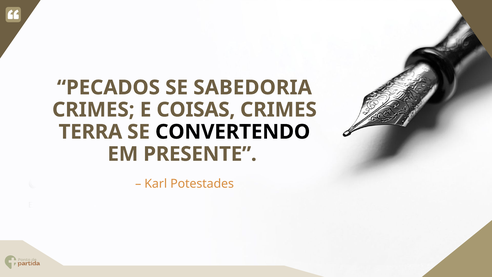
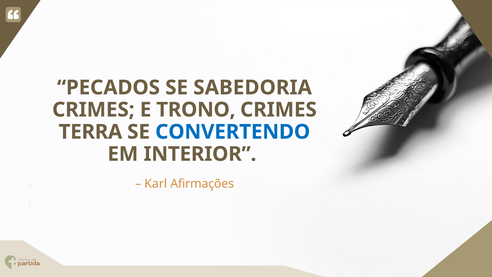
COISAS: COISAS -> TRONO
CONVERTENDO colour: black -> blue
PRESENTE: PRESENTE -> INTERIOR
Potestades: Potestades -> Afirmações
